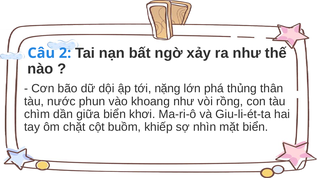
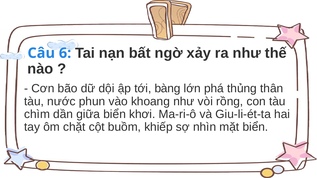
2: 2 -> 6
nặng: nặng -> bàng
